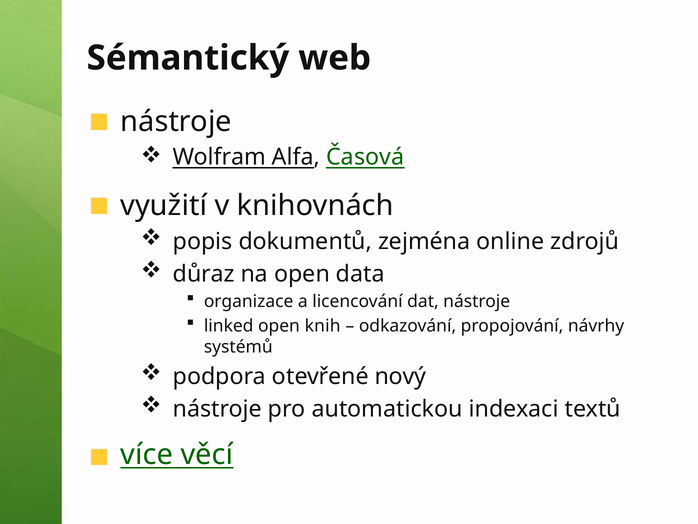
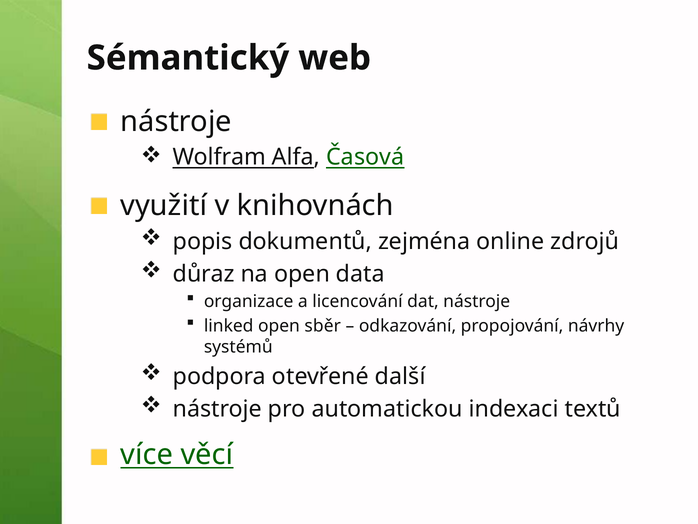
knih: knih -> sběr
nový: nový -> další
